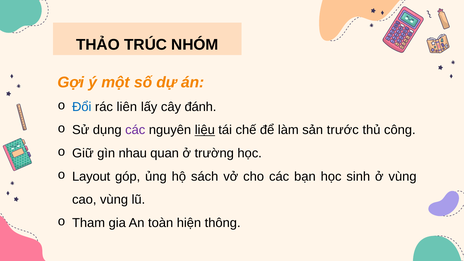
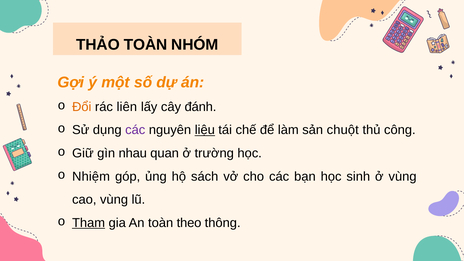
THẢO TRÚC: TRÚC -> TOÀN
Đổi colour: blue -> orange
trước: trước -> chuột
Layout: Layout -> Nhiệm
Tham underline: none -> present
hiện: hiện -> theo
